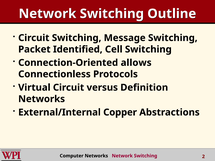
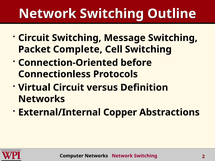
Identified: Identified -> Complete
allows: allows -> before
